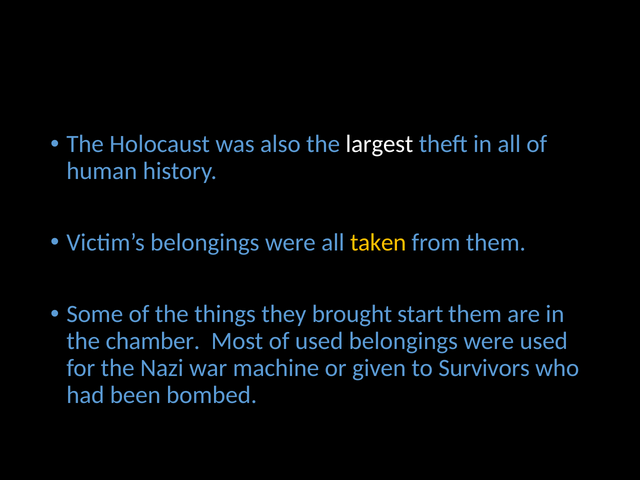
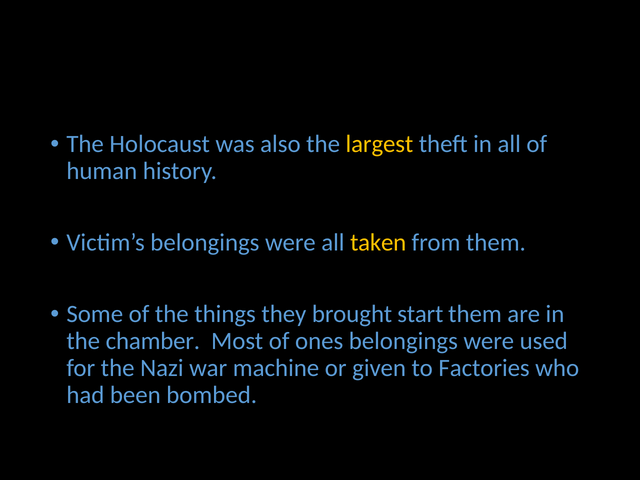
largest colour: white -> yellow
of used: used -> ones
Survivors: Survivors -> Factories
